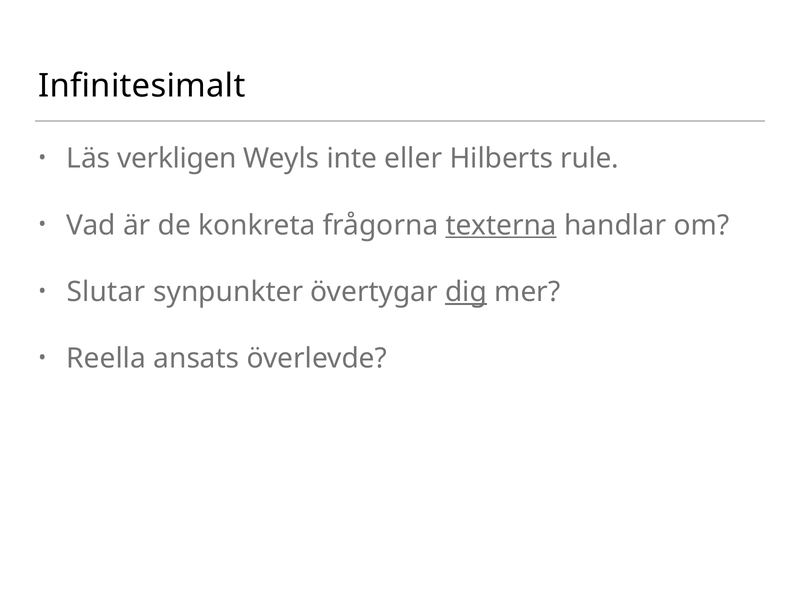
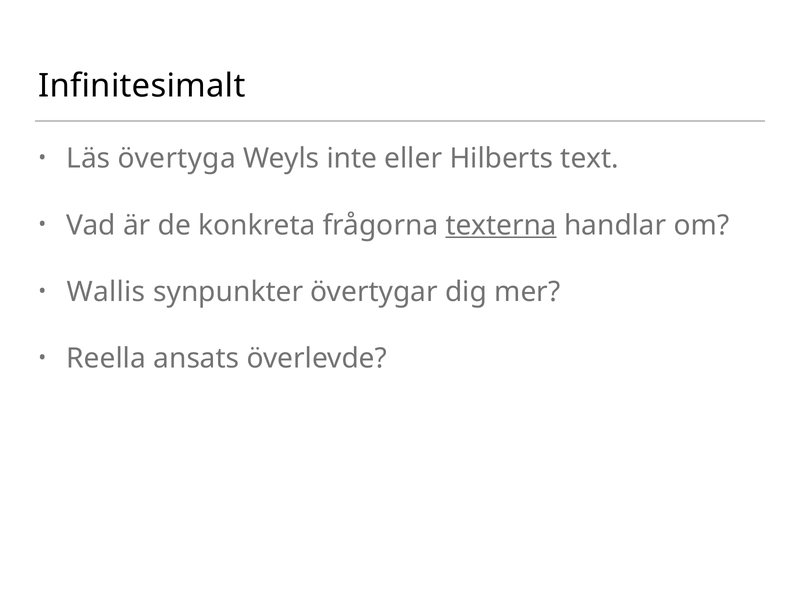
verkligen: verkligen -> övertyga
rule: rule -> text
Slutar: Slutar -> Wallis
dig underline: present -> none
